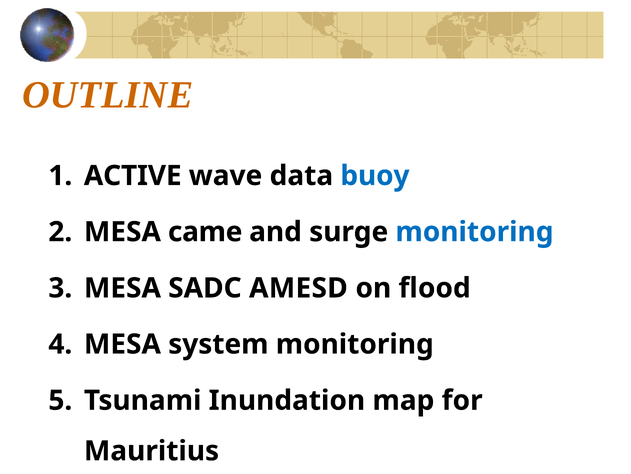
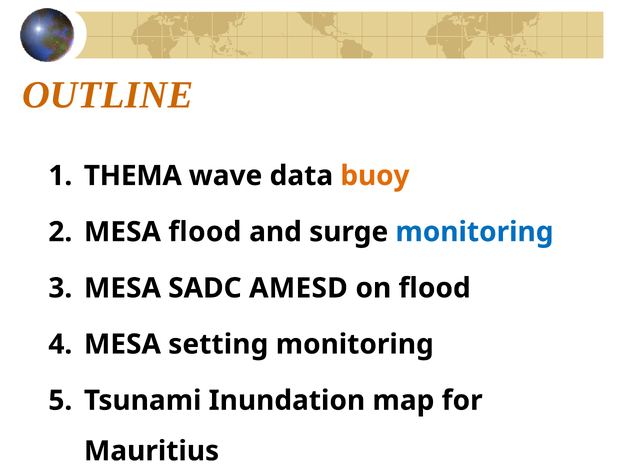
ACTIVE: ACTIVE -> THEMA
buoy colour: blue -> orange
MESA came: came -> flood
system: system -> setting
